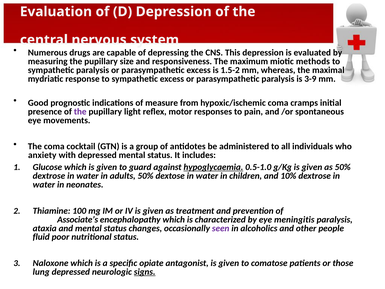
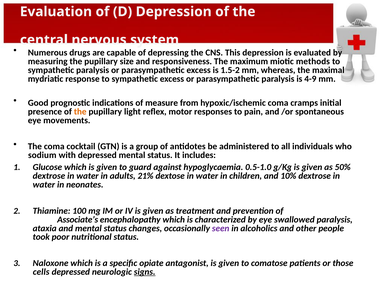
3-9: 3-9 -> 4-9
the at (80, 111) colour: purple -> orange
anxiety: anxiety -> sodium
hypoglycaemia underline: present -> none
adults 50%: 50% -> 21%
meningitis: meningitis -> swallowed
fluid: fluid -> took
lung: lung -> cells
